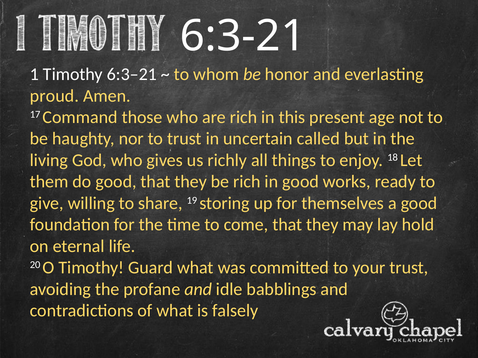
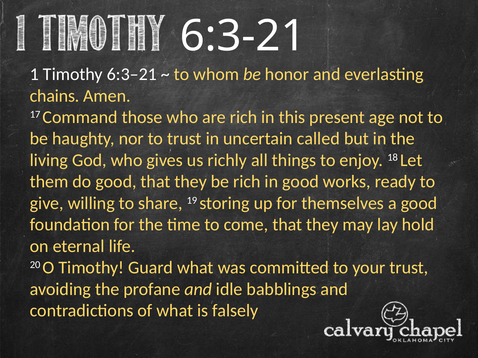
proud: proud -> chains
